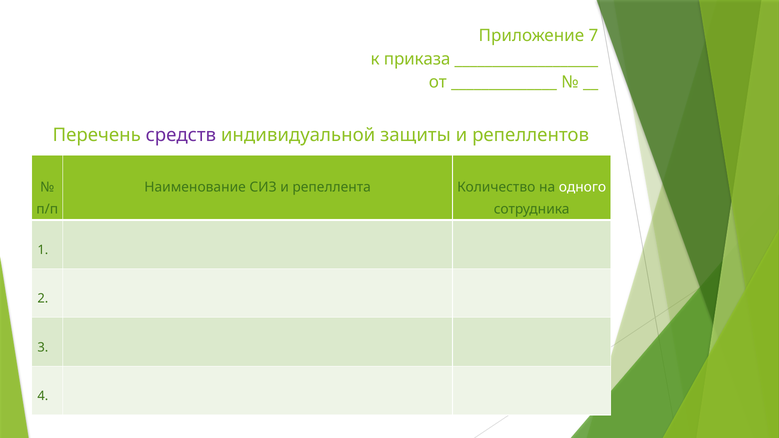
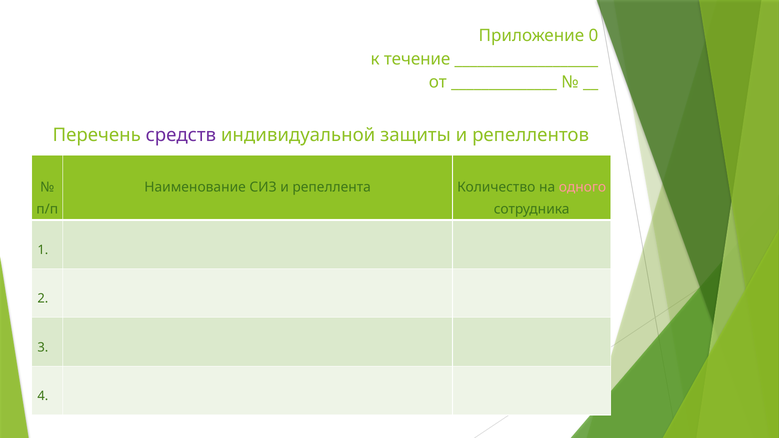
7: 7 -> 0
приказа: приказа -> течение
одного colour: white -> pink
